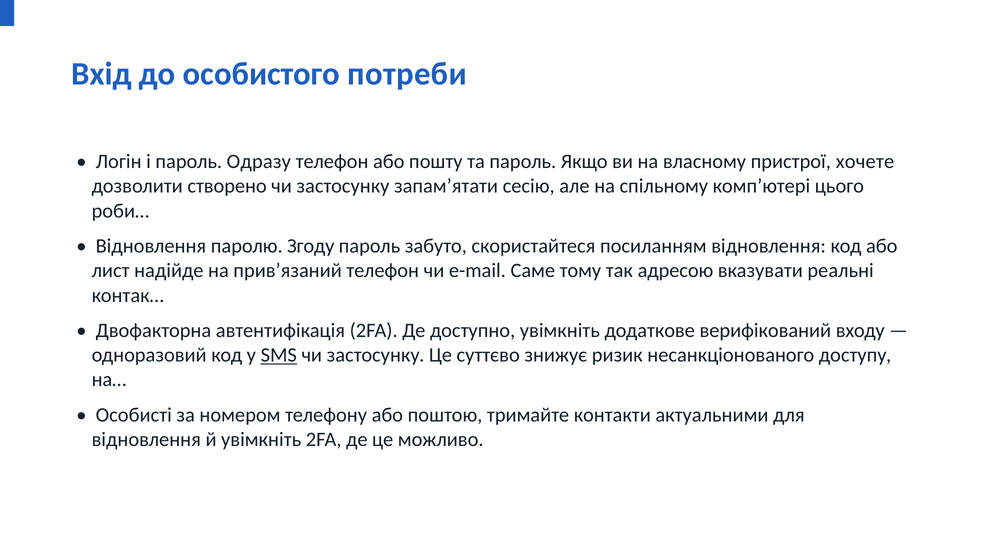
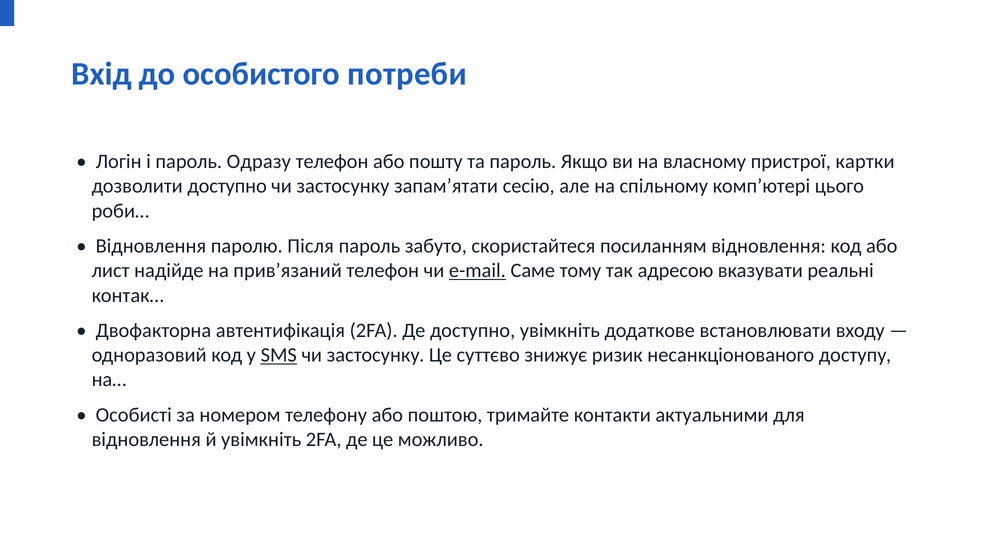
хочете: хочете -> картки
дозволити створено: створено -> доступно
Згоду: Згоду -> Після
e-mail underline: none -> present
верифікований: верифікований -> встановлювати
